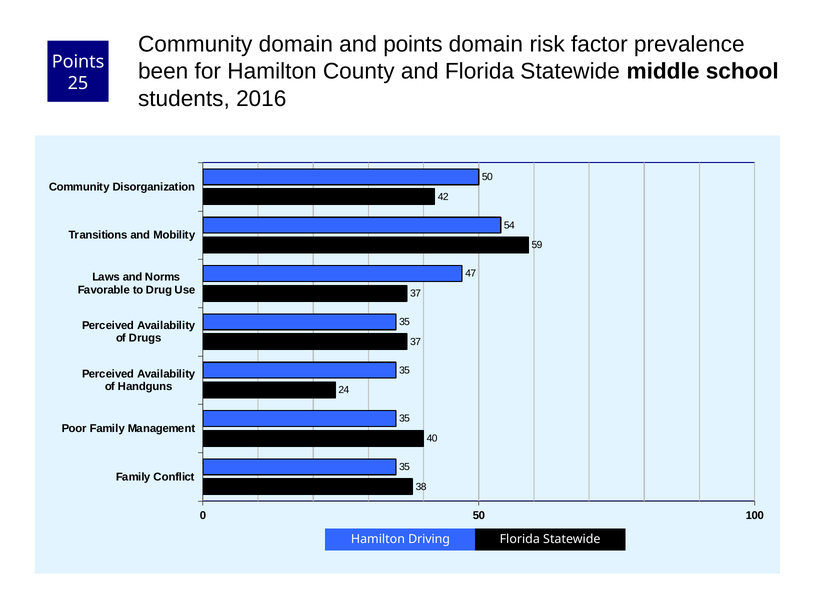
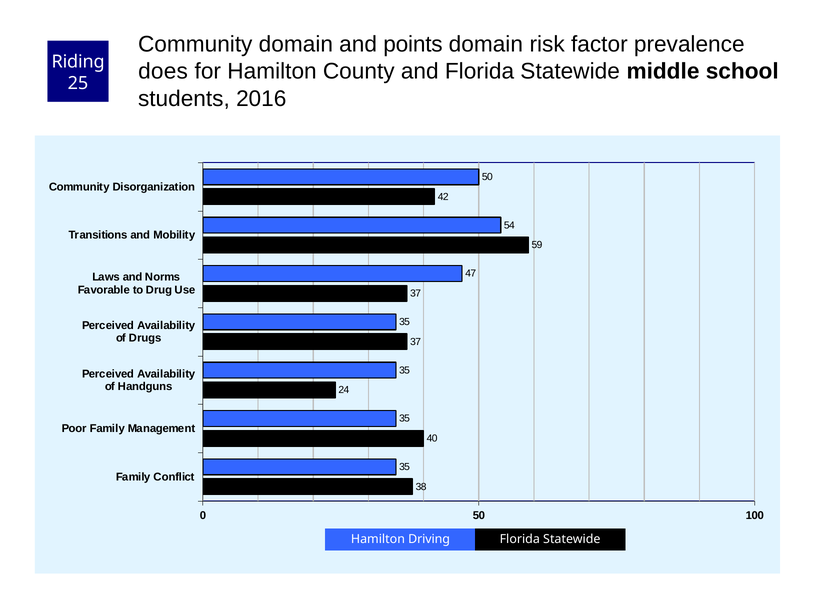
Points at (78, 62): Points -> Riding
been: been -> does
